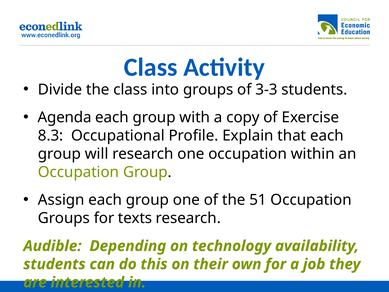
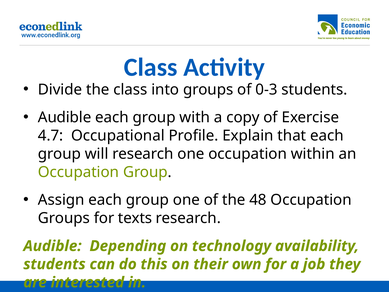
3-3: 3-3 -> 0-3
Agenda at (65, 117): Agenda -> Audible
8.3: 8.3 -> 4.7
51: 51 -> 48
